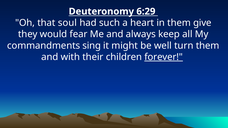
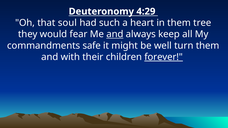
6:29: 6:29 -> 4:29
give: give -> tree
and at (115, 34) underline: none -> present
sing: sing -> safe
